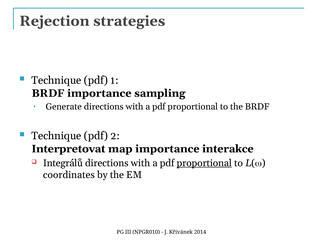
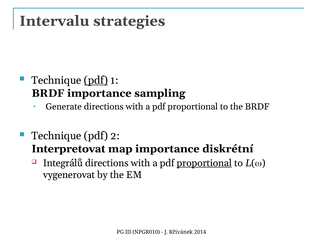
Rejection: Rejection -> Intervalu
pdf at (96, 80) underline: none -> present
interakce: interakce -> diskrétní
coordinates: coordinates -> vygenerovat
